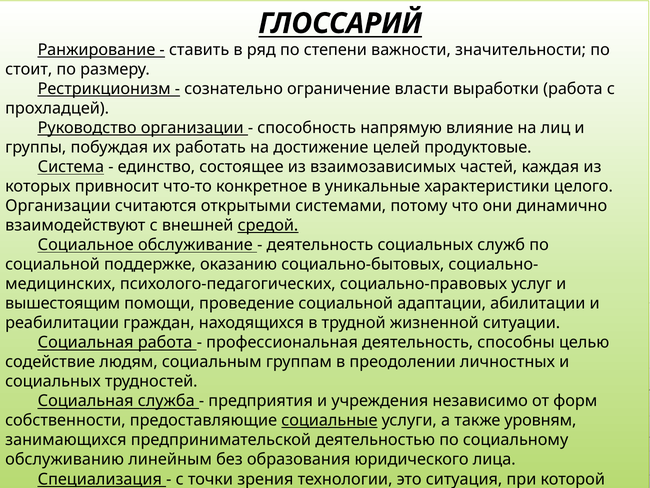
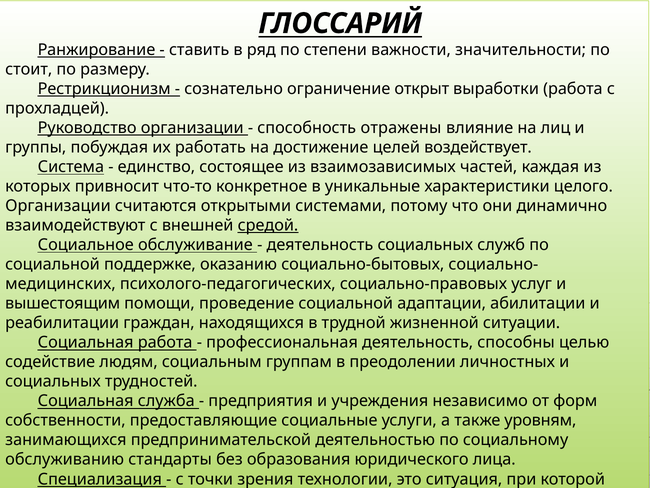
власти: власти -> открыт
напрямую: напрямую -> отражены
продуктовые: продуктовые -> воздействует
социальные underline: present -> none
линейным: линейным -> стандарты
